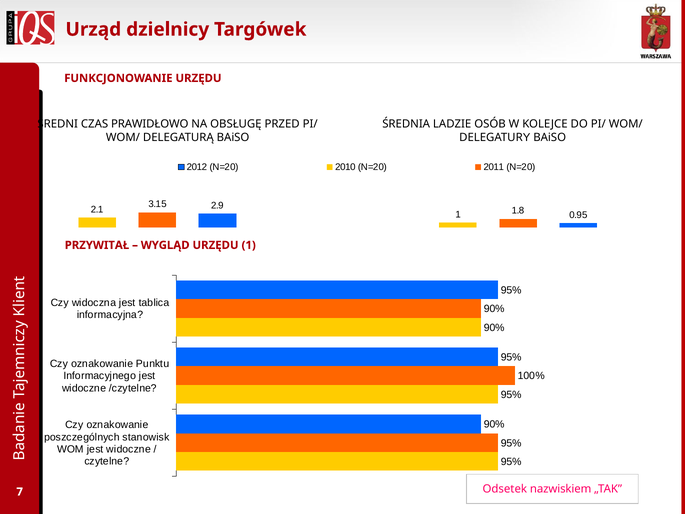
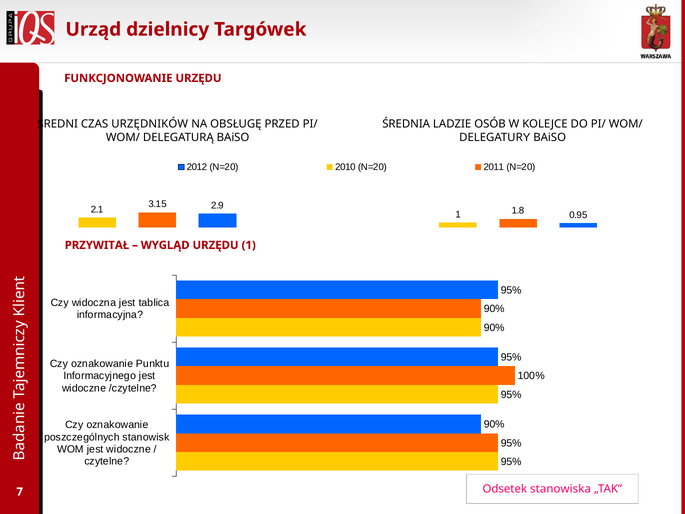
PRAWIDŁOWO: PRAWIDŁOWO -> URZĘDNIKÓW
nazwiskiem: nazwiskiem -> stanowiska
